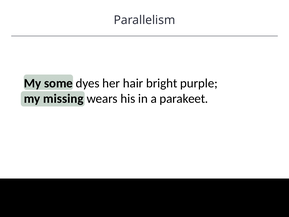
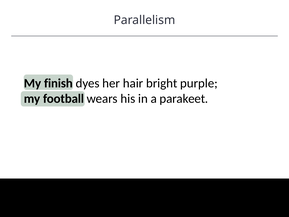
some: some -> finish
missing: missing -> football
